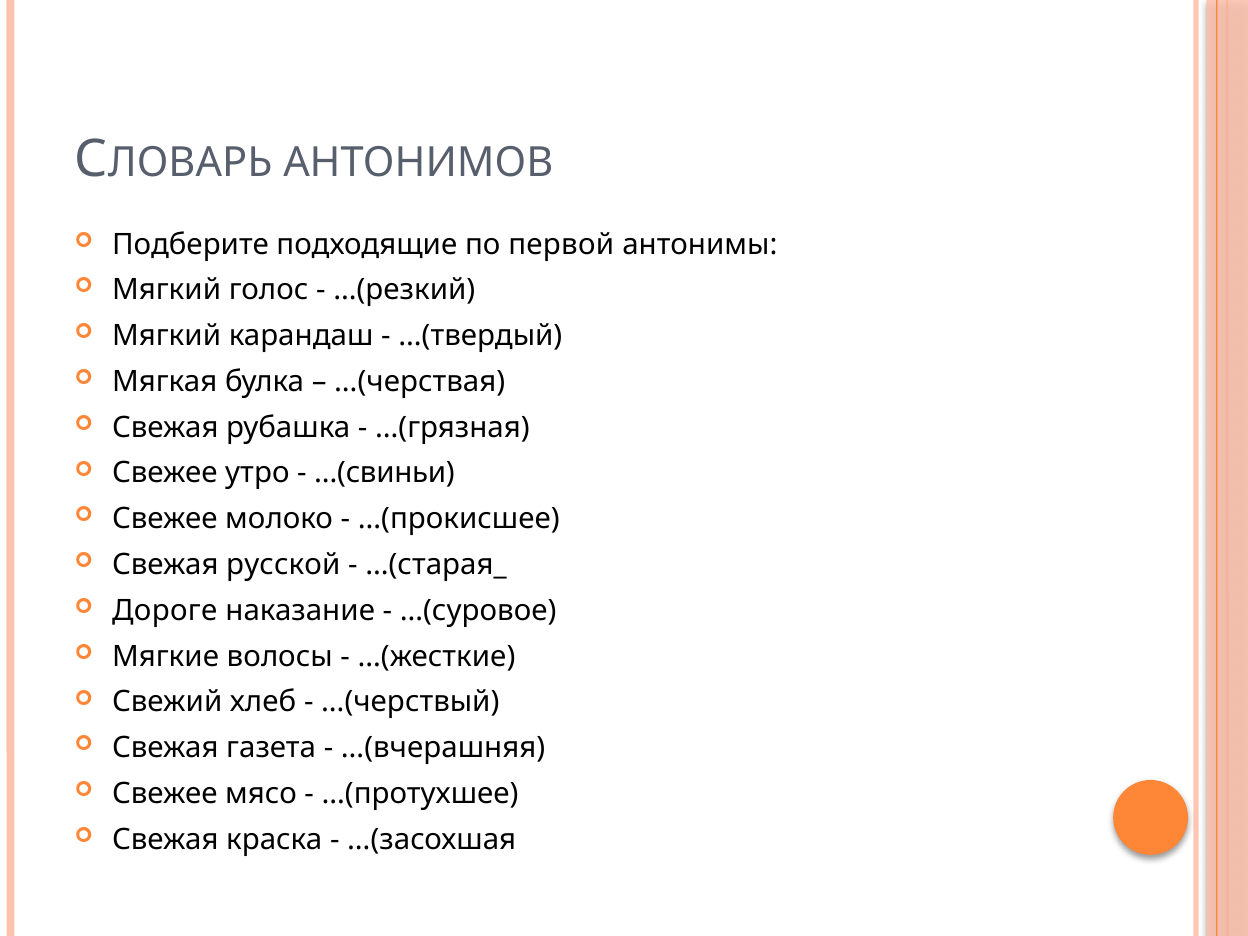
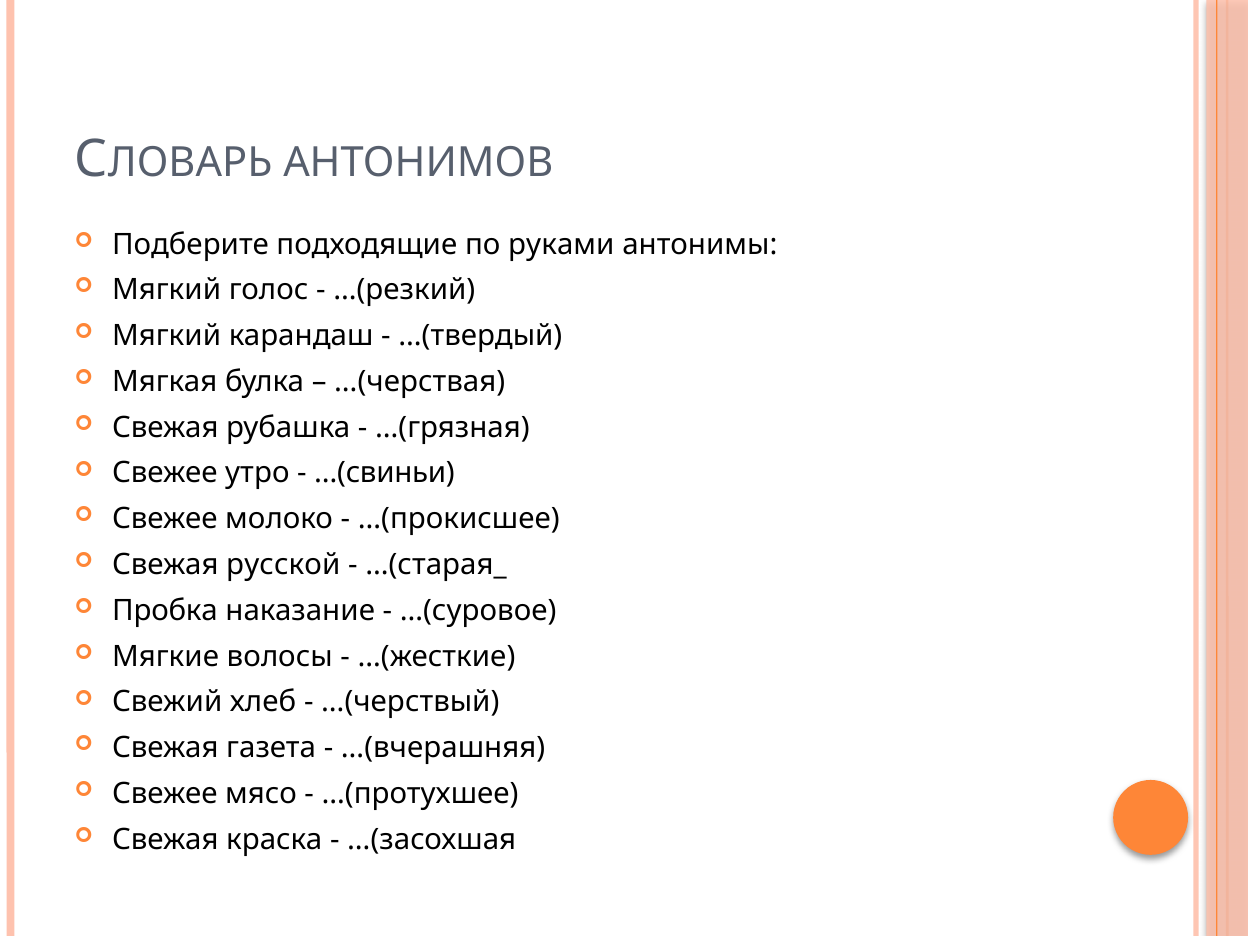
первой: первой -> руками
Дороге: Дороге -> Пробка
